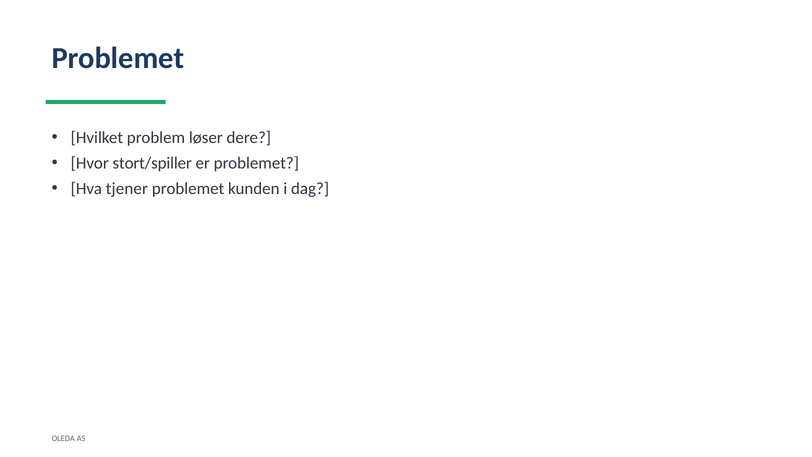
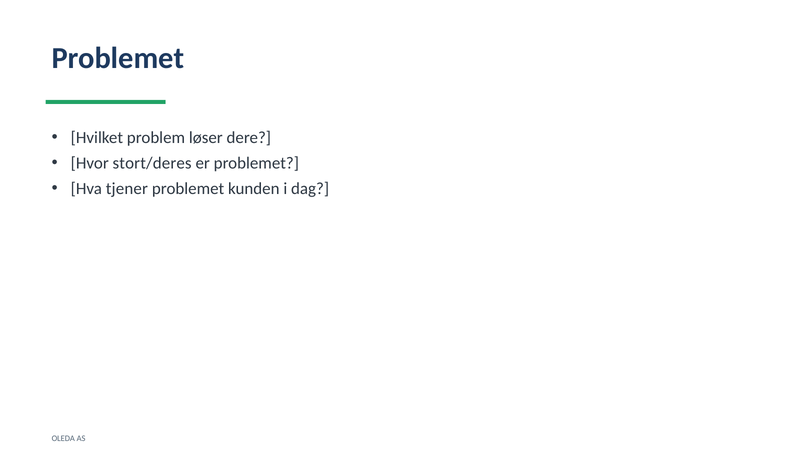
stort/spiller: stort/spiller -> stort/deres
